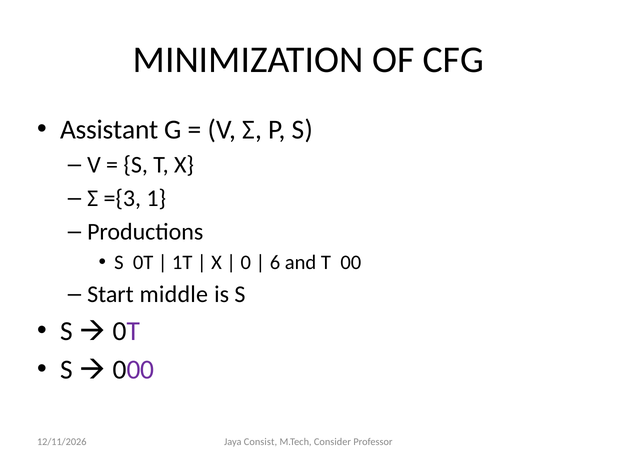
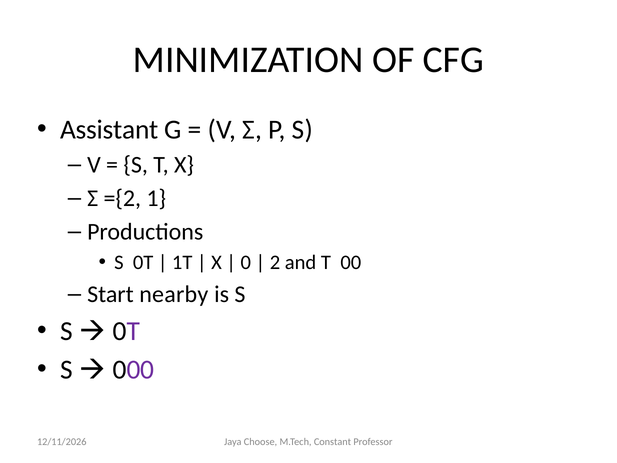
={3: ={3 -> ={2
6: 6 -> 2
middle: middle -> nearby
Consist: Consist -> Choose
Consider: Consider -> Constant
